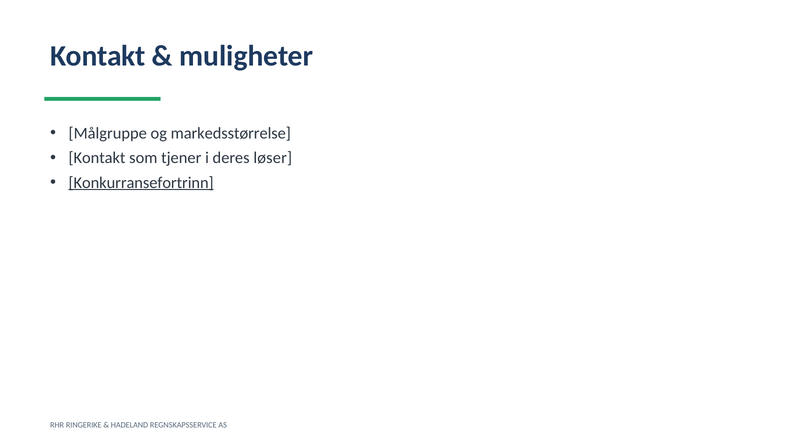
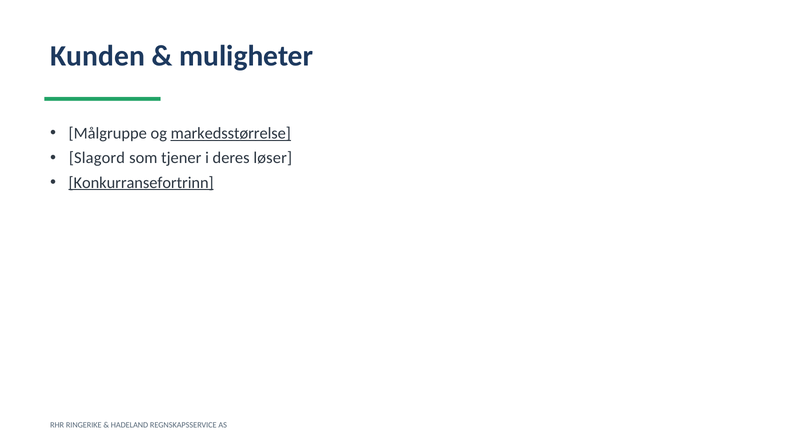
Kontakt at (98, 56): Kontakt -> Kunden
markedsstørrelse underline: none -> present
Kontakt at (97, 158): Kontakt -> Slagord
